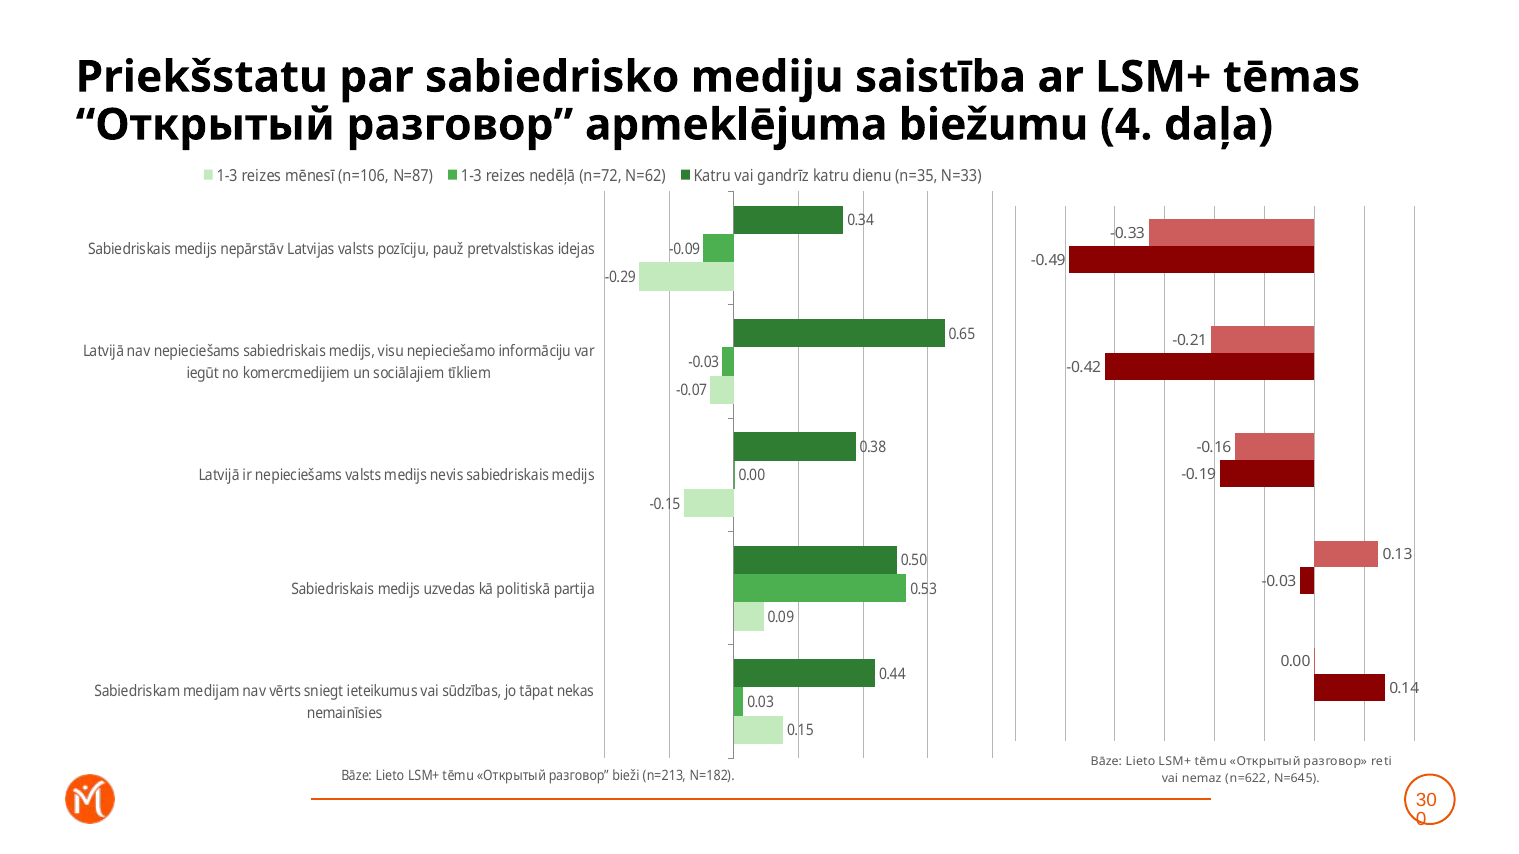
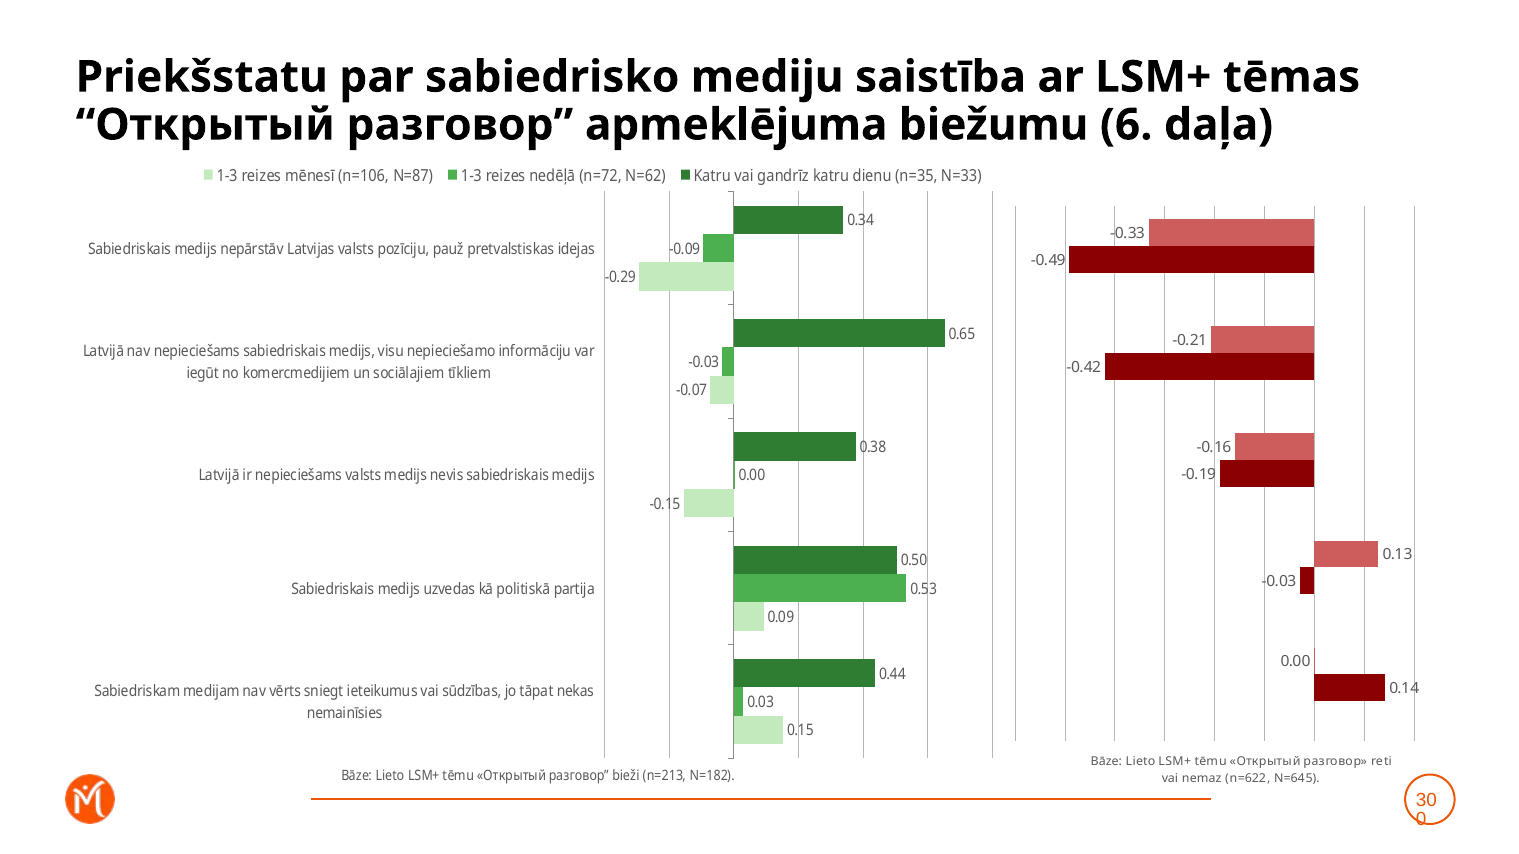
4: 4 -> 6
